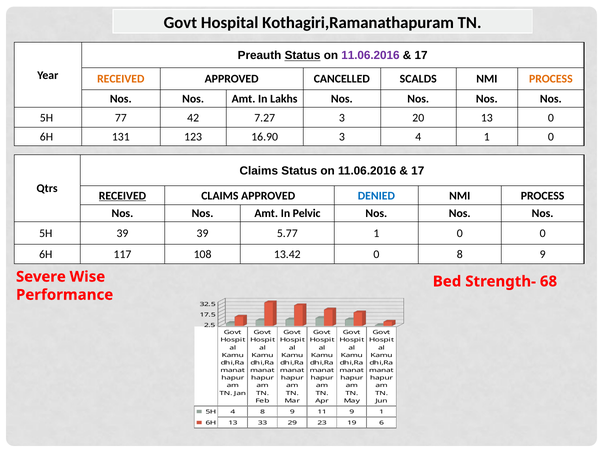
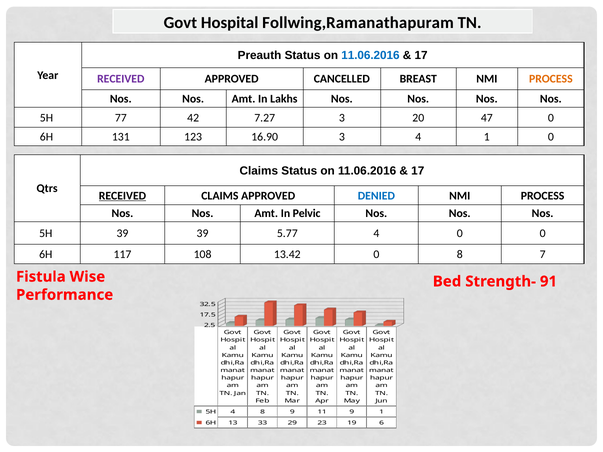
Kothagiri,Ramanathapuram: Kothagiri,Ramanathapuram -> Follwing,Ramanathapuram
Status at (303, 56) underline: present -> none
11.06.2016 at (370, 56) colour: purple -> blue
RECEIVED at (121, 79) colour: orange -> purple
SCALDS: SCALDS -> BREAST
20 13: 13 -> 47
5.77 1: 1 -> 4
0 8 9: 9 -> 7
Severe: Severe -> Fistula
68: 68 -> 91
